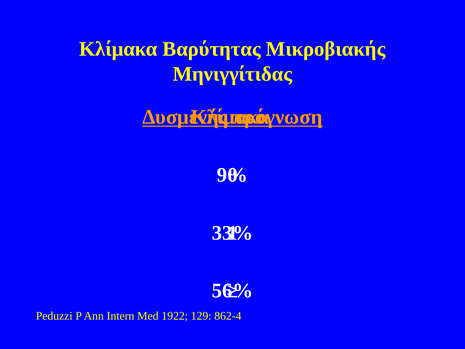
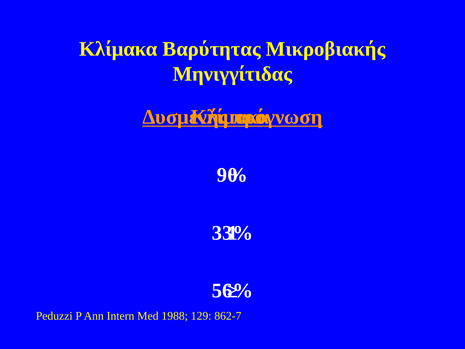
1922: 1922 -> 1988
862-4: 862-4 -> 862-7
